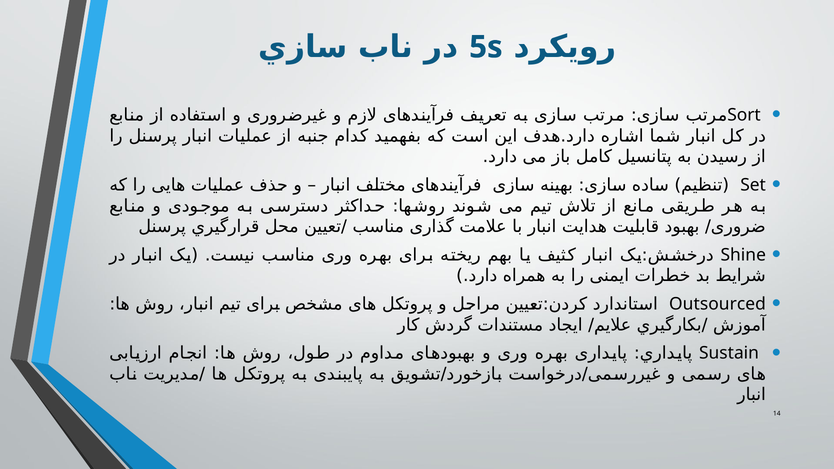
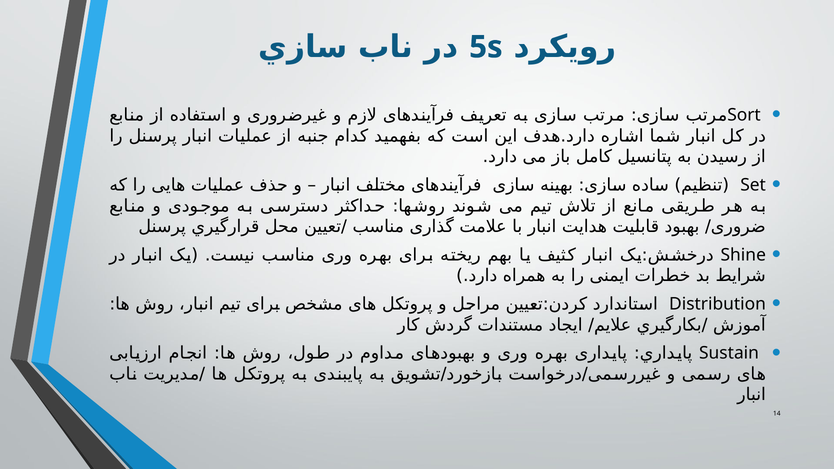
Outsourced: Outsourced -> Distribution
